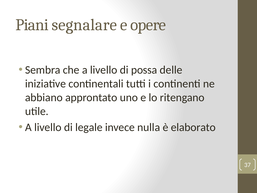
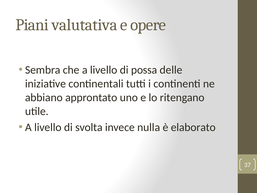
segnalare: segnalare -> valutativa
legale: legale -> svolta
